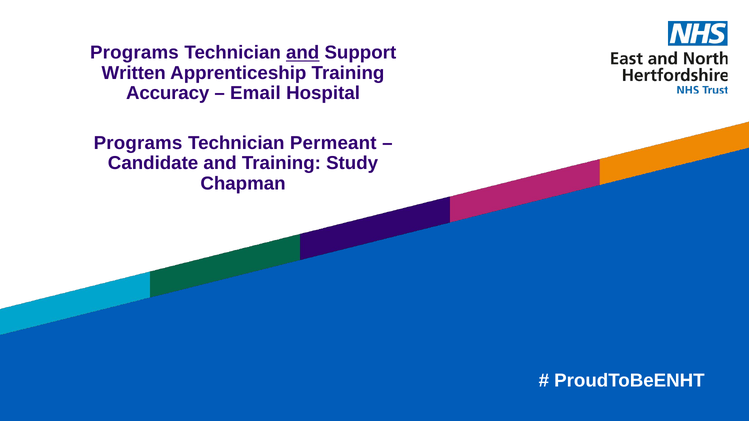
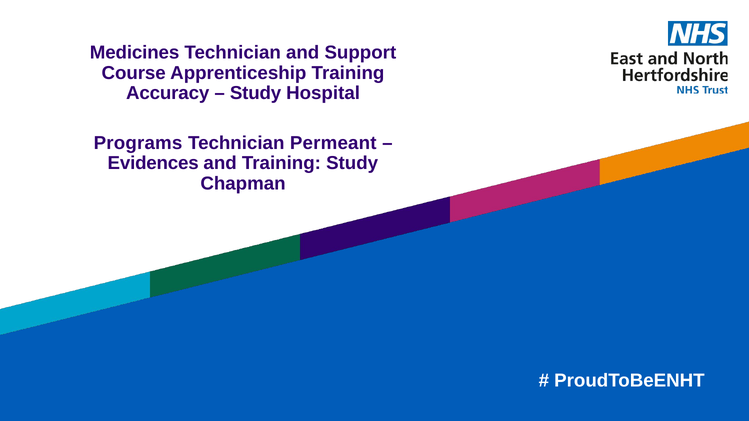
Programs at (134, 53): Programs -> Medicines
and at (303, 53) underline: present -> none
Written: Written -> Course
Email at (255, 93): Email -> Study
Candidate: Candidate -> Evidences
